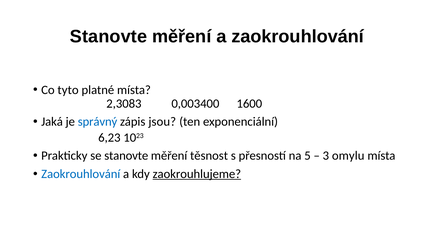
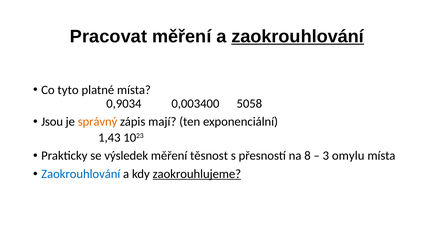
Stanovte at (108, 36): Stanovte -> Pracovat
zaokrouhlování at (298, 36) underline: none -> present
2,3083: 2,3083 -> 0,9034
1600: 1600 -> 5058
Jaká: Jaká -> Jsou
správný colour: blue -> orange
jsou: jsou -> mají
6,23: 6,23 -> 1,43
se stanovte: stanovte -> výsledek
5: 5 -> 8
